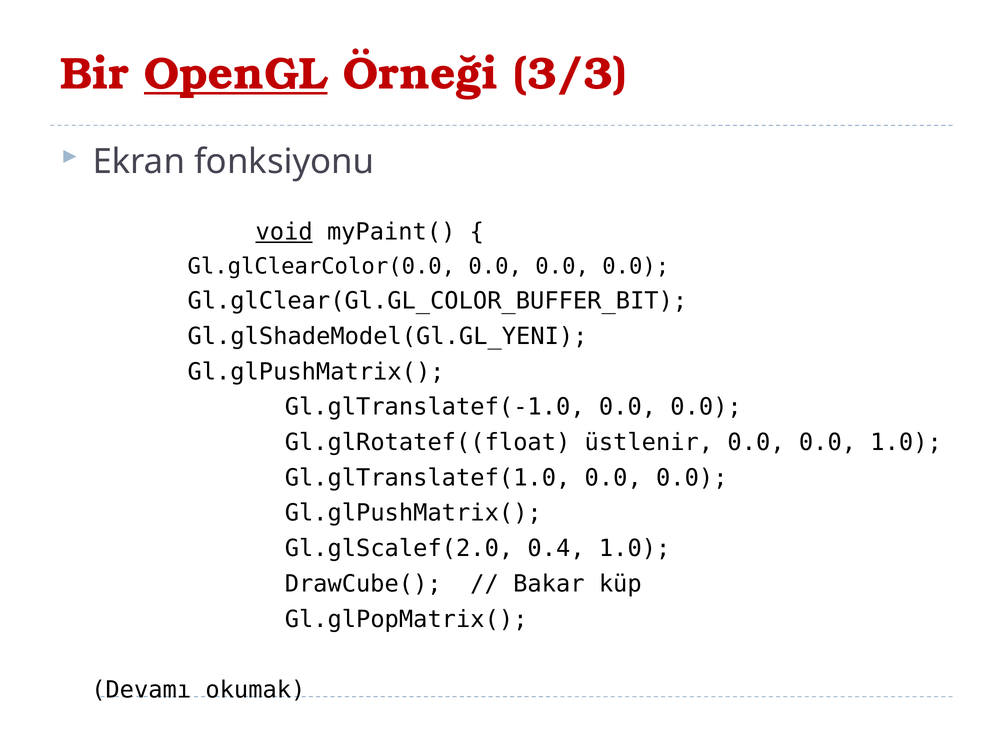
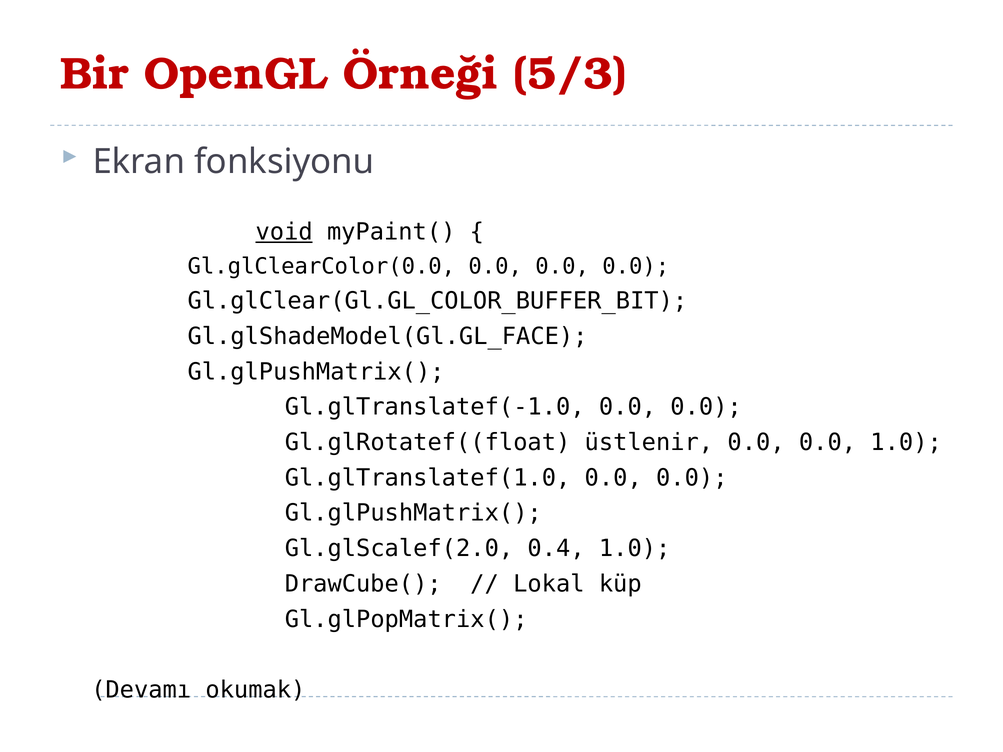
OpenGL underline: present -> none
3/3: 3/3 -> 5/3
Gl.glShadeModel(Gl.GL_YENI: Gl.glShadeModel(Gl.GL_YENI -> Gl.glShadeModel(Gl.GL_FACE
Bakar: Bakar -> Lokal
